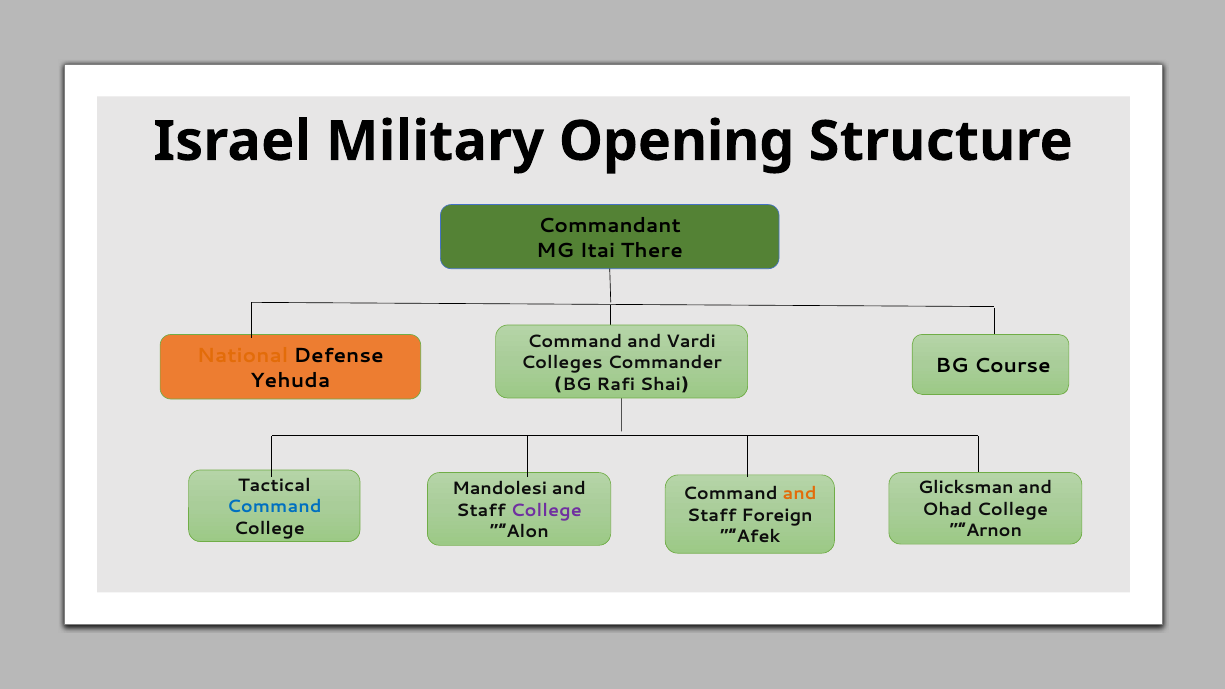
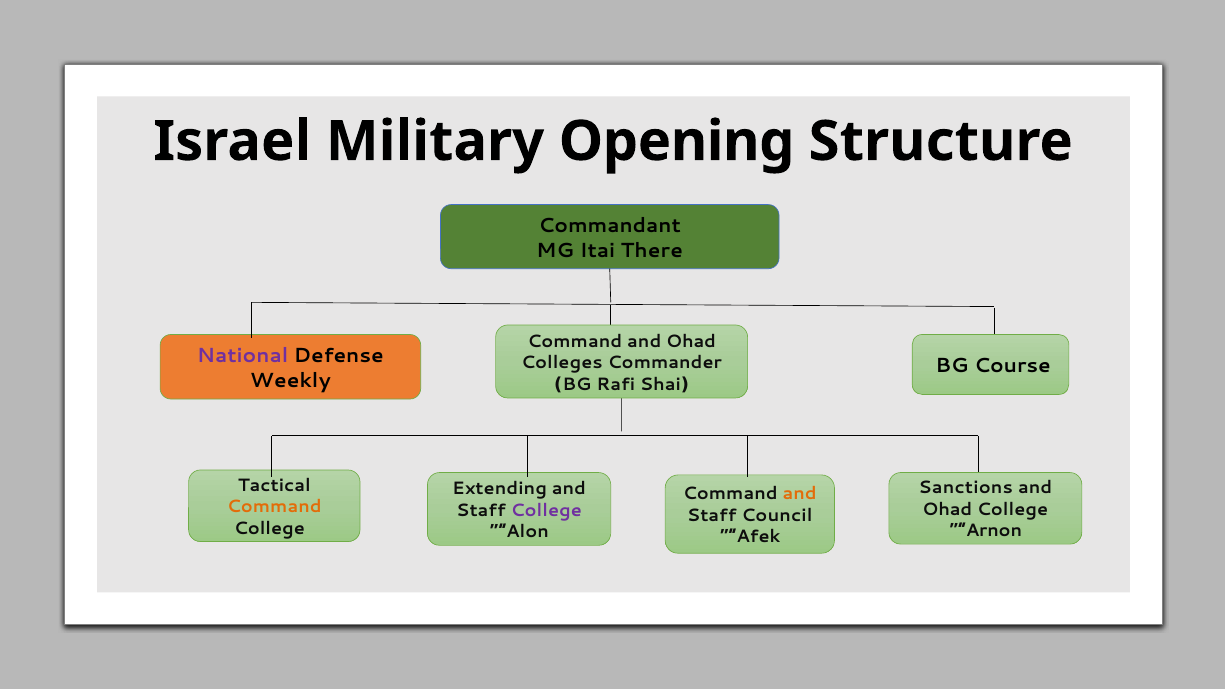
Command and Vardi: Vardi -> Ohad
National colour: orange -> purple
Yehuda: Yehuda -> Weekly
Glicksman: Glicksman -> Sanctions
Mandolesi: Mandolesi -> Extending
Command at (274, 507) colour: blue -> orange
Foreign: Foreign -> Council
